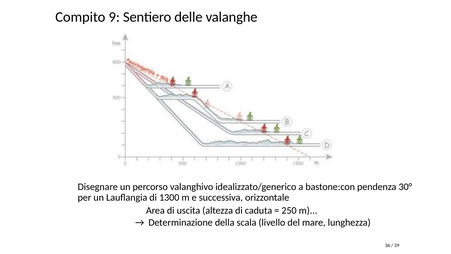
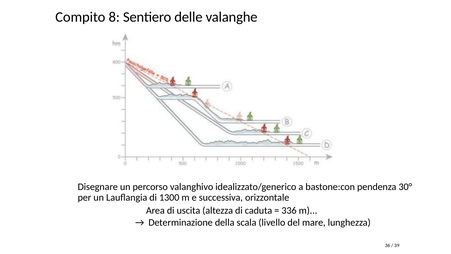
9: 9 -> 8
250: 250 -> 336
